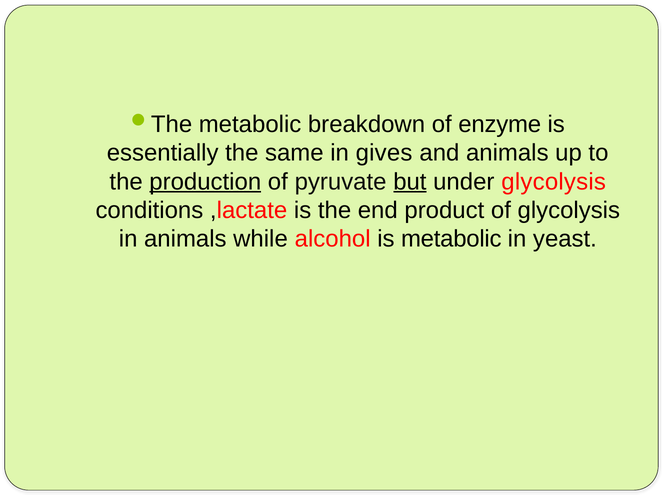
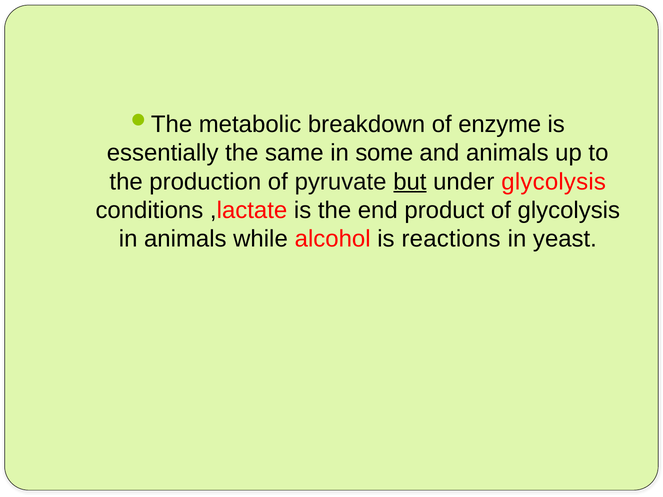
gives: gives -> some
production underline: present -> none
is metabolic: metabolic -> reactions
